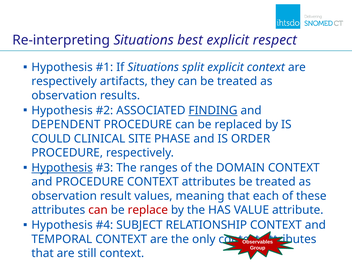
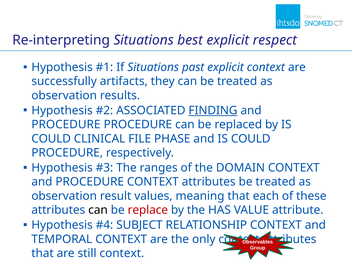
split: split -> past
respectively at (64, 81): respectively -> successfully
DEPENDENT at (66, 125): DEPENDENT -> PROCEDURE
SITE: SITE -> FILE
and IS ORDER: ORDER -> COULD
Hypothesis at (62, 168) underline: present -> none
can at (98, 210) colour: red -> black
